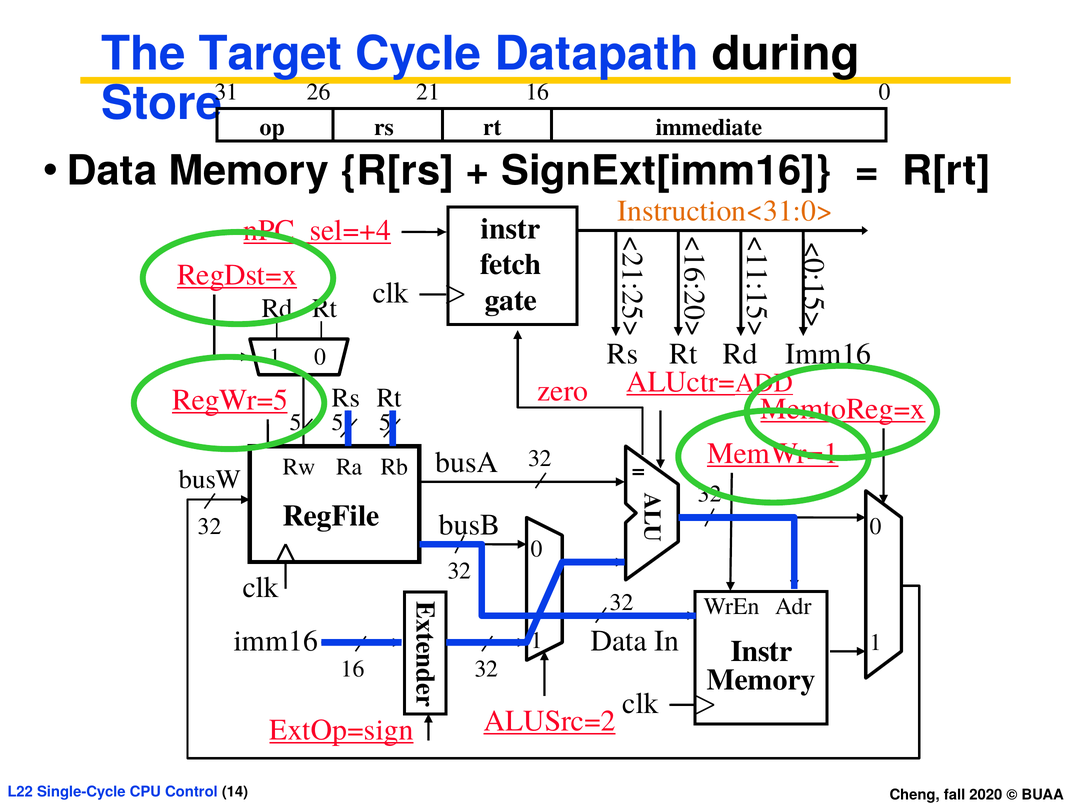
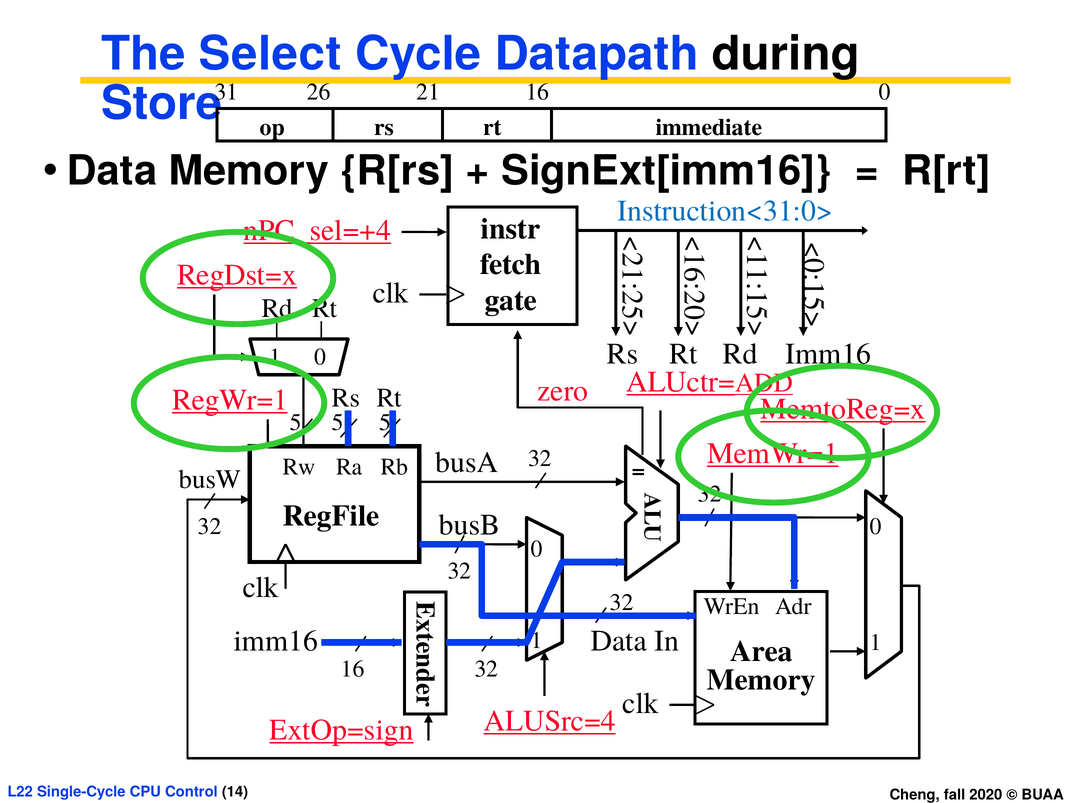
Target: Target -> Select
Instruction<31:0> colour: orange -> blue
RegWr=5: RegWr=5 -> RegWr=1
Instr at (761, 652): Instr -> Area
ALUSrc=2: ALUSrc=2 -> ALUSrc=4
